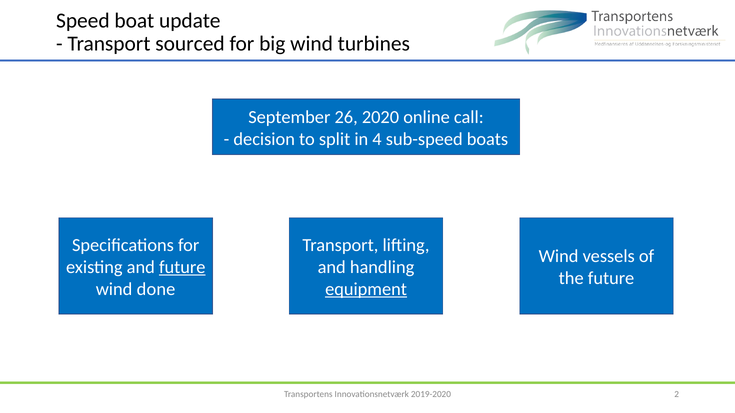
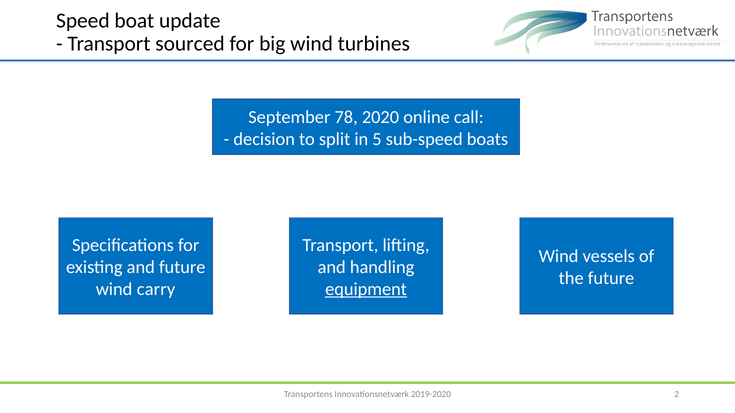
26: 26 -> 78
4: 4 -> 5
future at (182, 267) underline: present -> none
done: done -> carry
